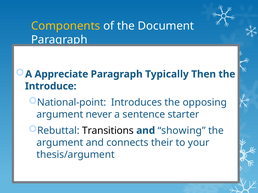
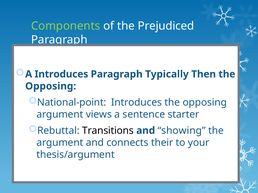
Components colour: yellow -> light green
Document: Document -> Prejudiced
A Appreciate: Appreciate -> Introduces
Introduce at (51, 86): Introduce -> Opposing
never: never -> views
